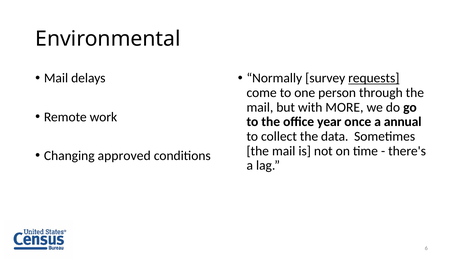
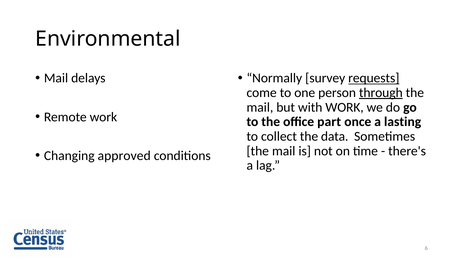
through underline: none -> present
with MORE: MORE -> WORK
year: year -> part
annual: annual -> lasting
